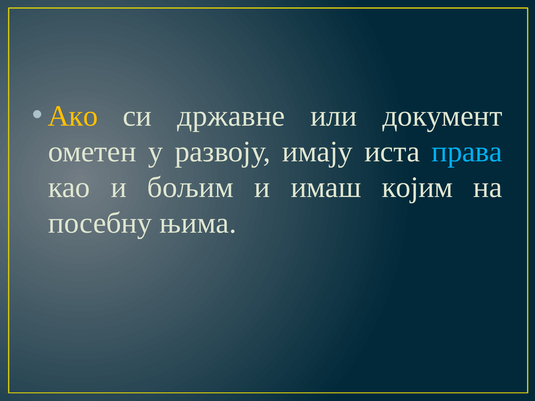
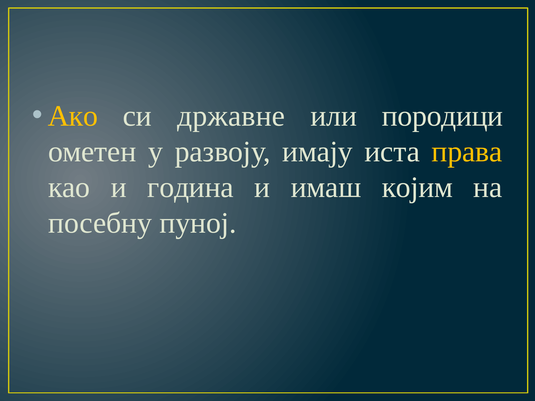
документ: документ -> породици
права colour: light blue -> yellow
бољим: бољим -> година
њима: њима -> пуној
